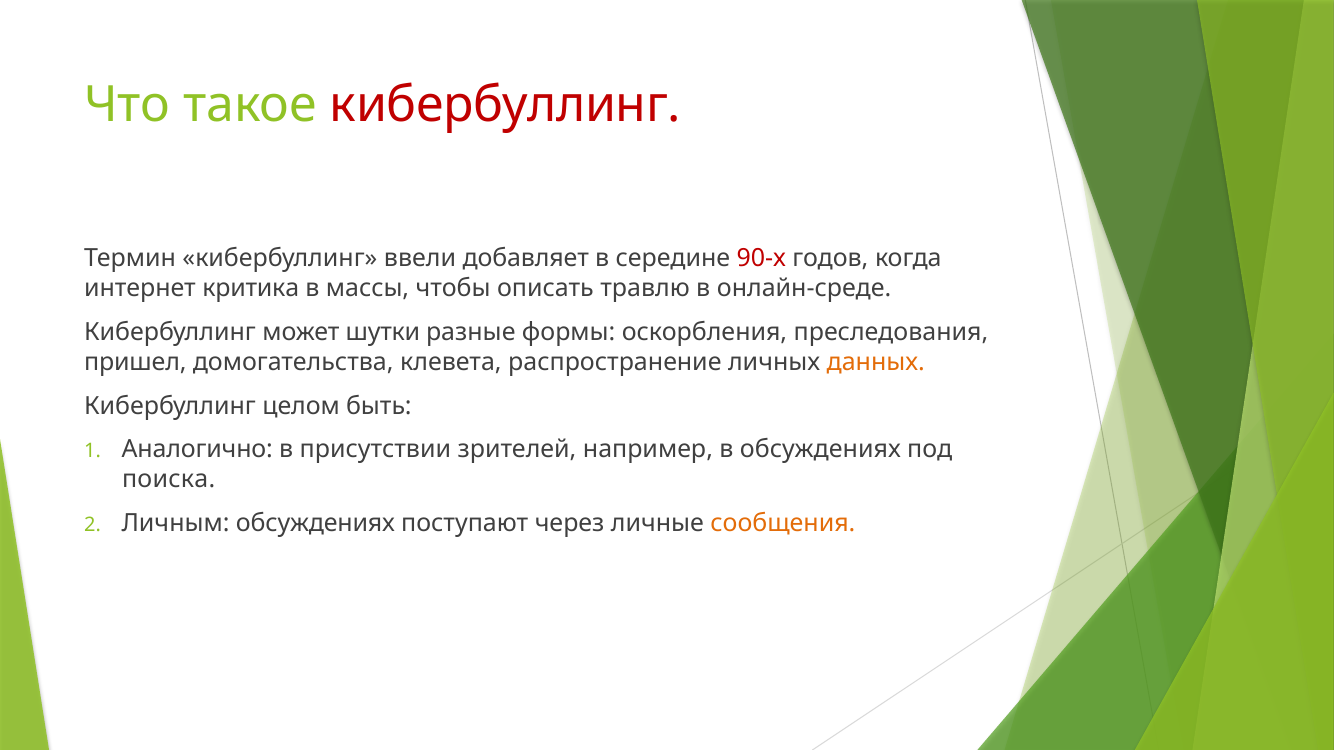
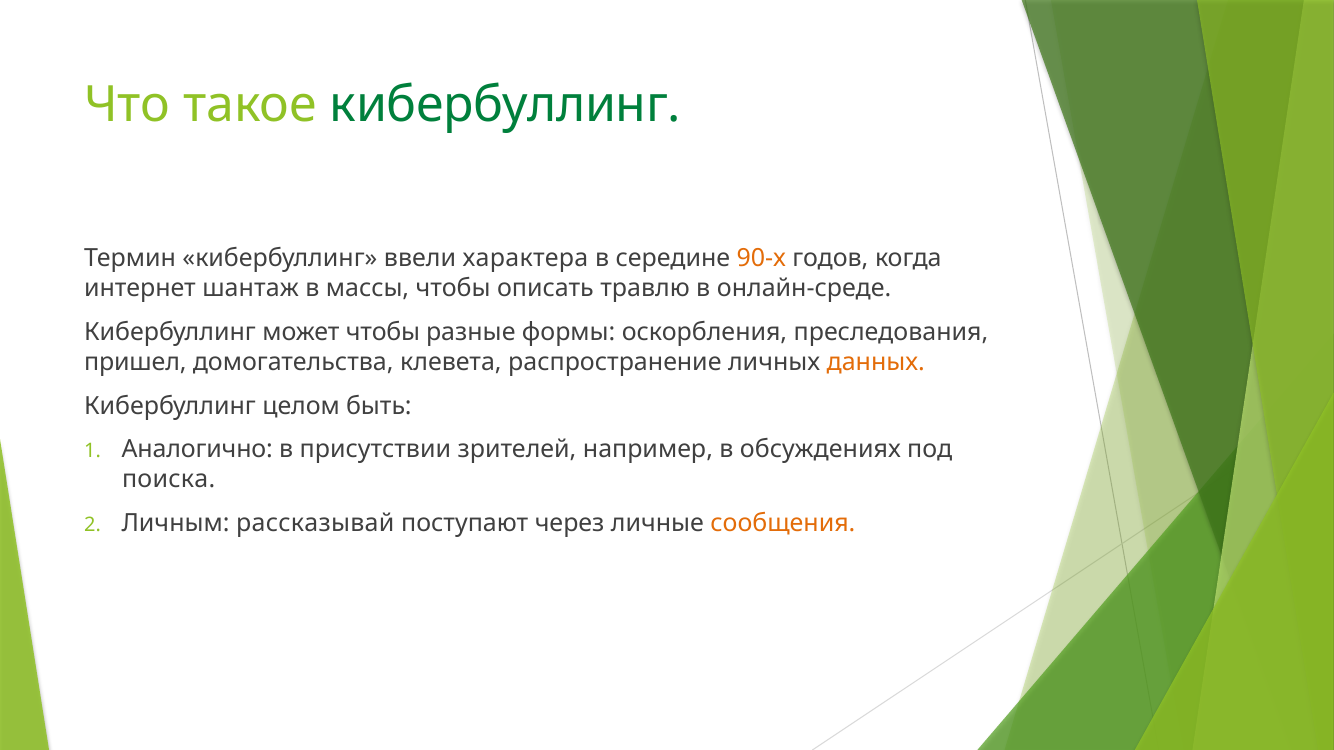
кибербуллинг at (505, 105) colour: red -> green
добавляет: добавляет -> характера
90-х colour: red -> orange
критика: критика -> шантаж
может шутки: шутки -> чтобы
Личным обсуждениях: обсуждениях -> рассказывай
